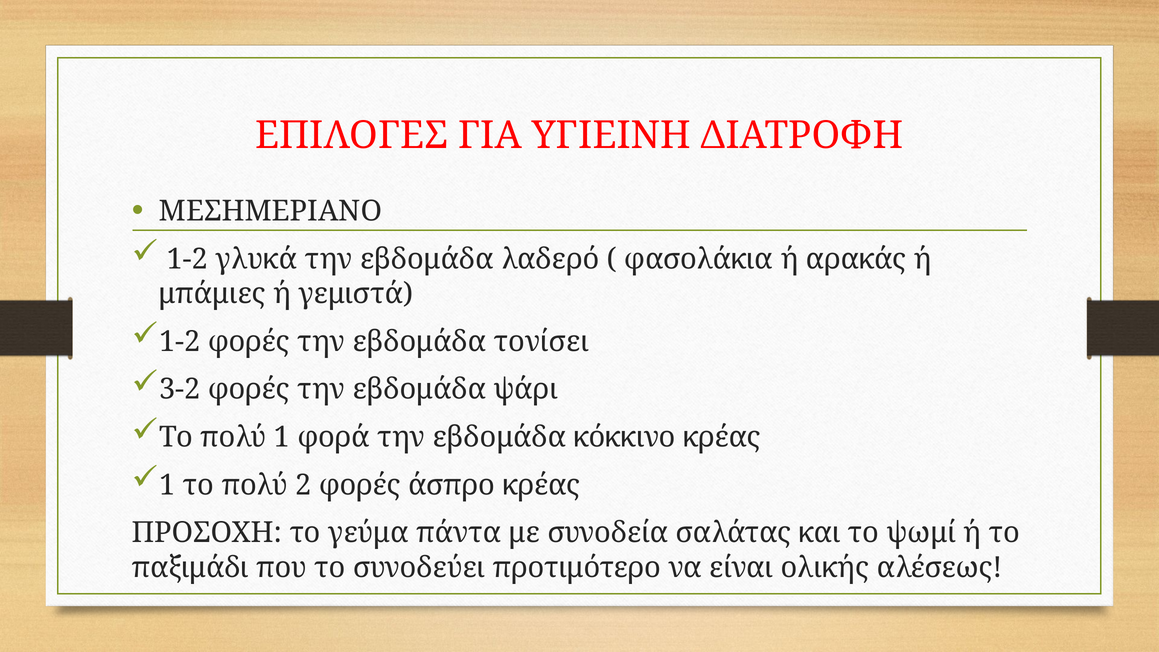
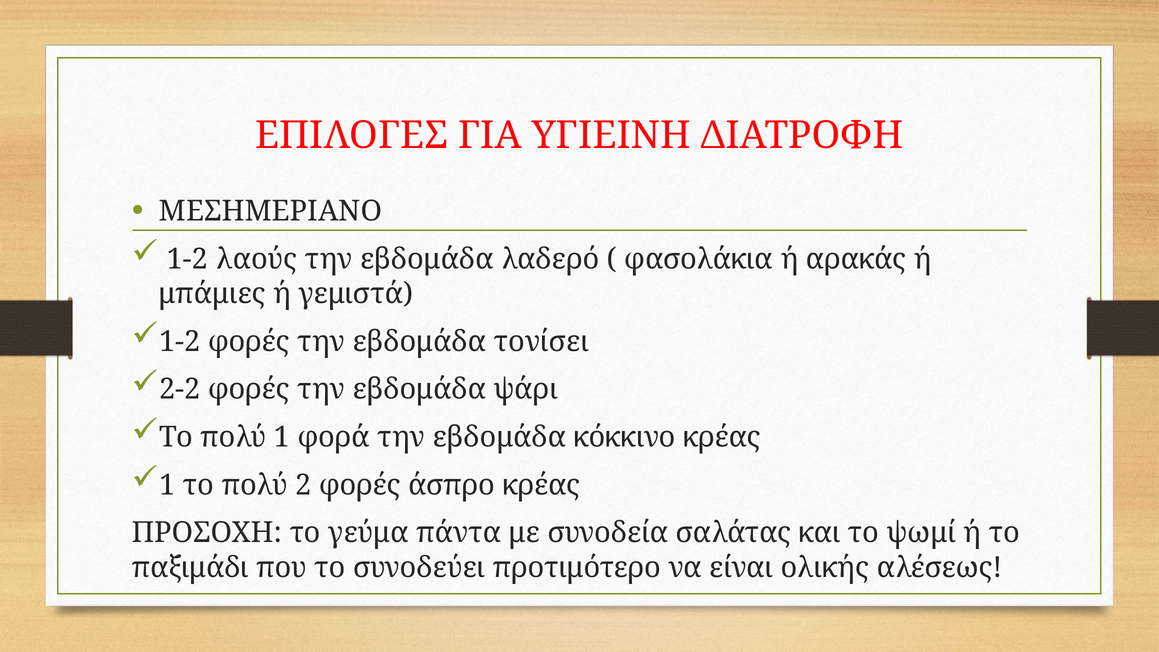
γλυκά: γλυκά -> λαούς
3-2: 3-2 -> 2-2
